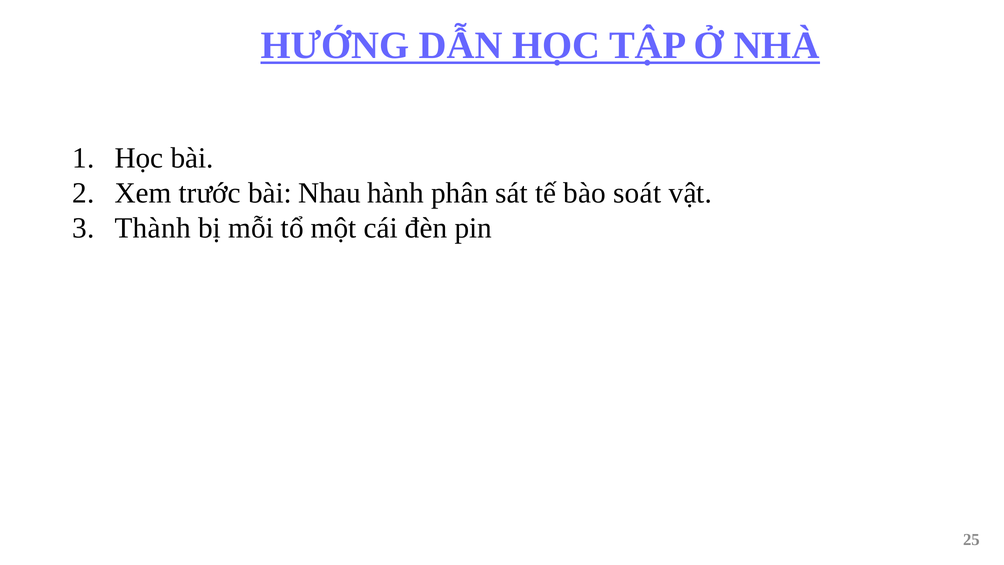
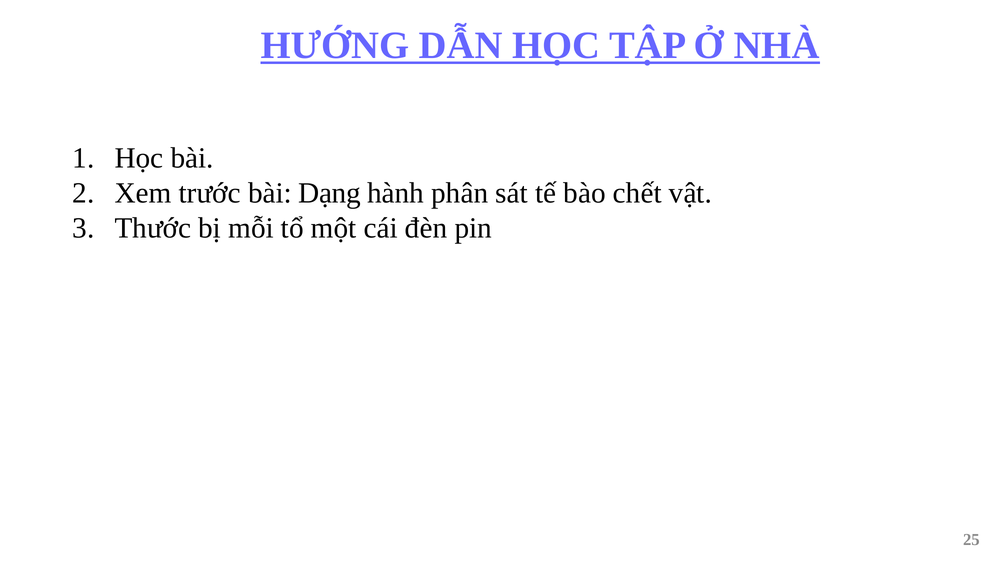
Nhau: Nhau -> Dạng
soát: soát -> chết
Thành: Thành -> Thước
